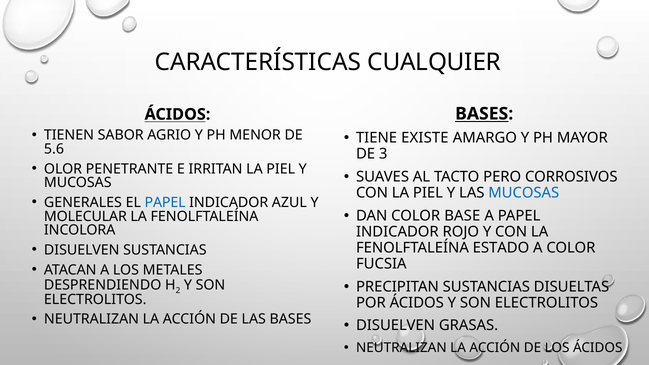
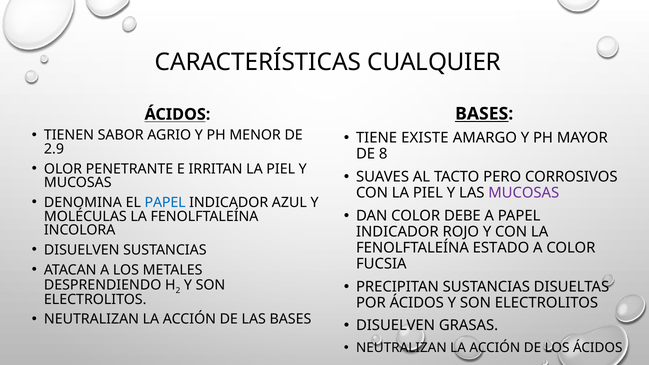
5.6: 5.6 -> 2.9
3: 3 -> 8
MUCOSAS at (524, 193) colour: blue -> purple
GENERALES: GENERALES -> DENOMINA
BASE: BASE -> DEBE
MOLECULAR: MOLECULAR -> MOLÉCULAS
